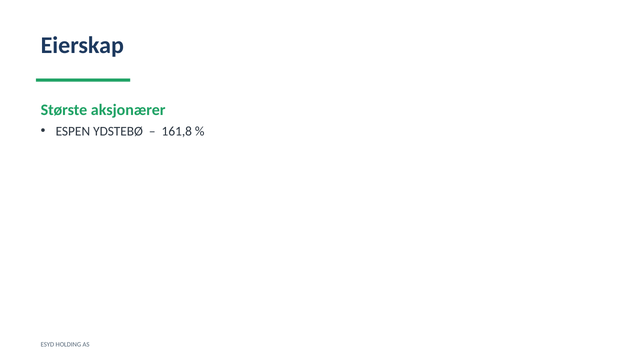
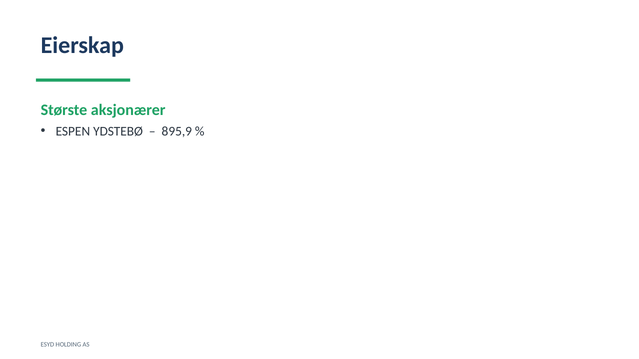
161,8: 161,8 -> 895,9
